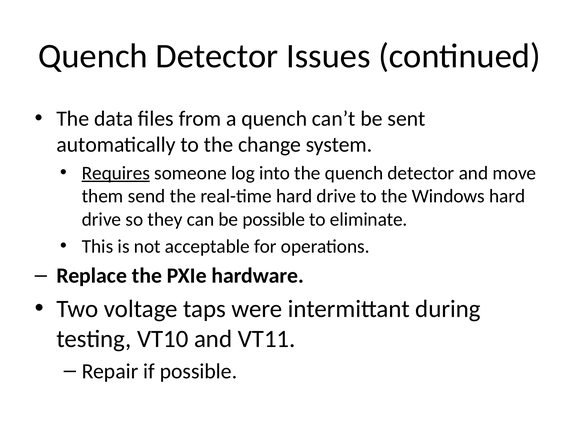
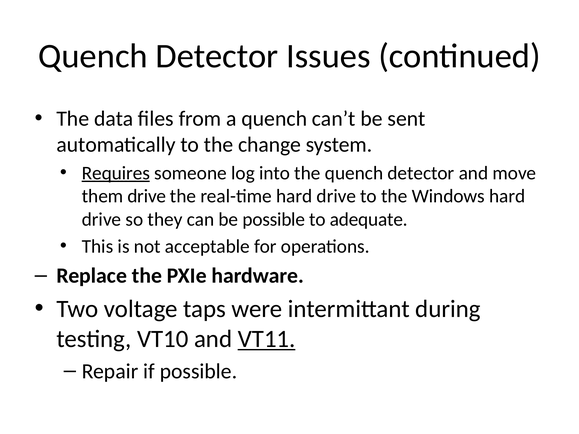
them send: send -> drive
eliminate: eliminate -> adequate
VT11 underline: none -> present
